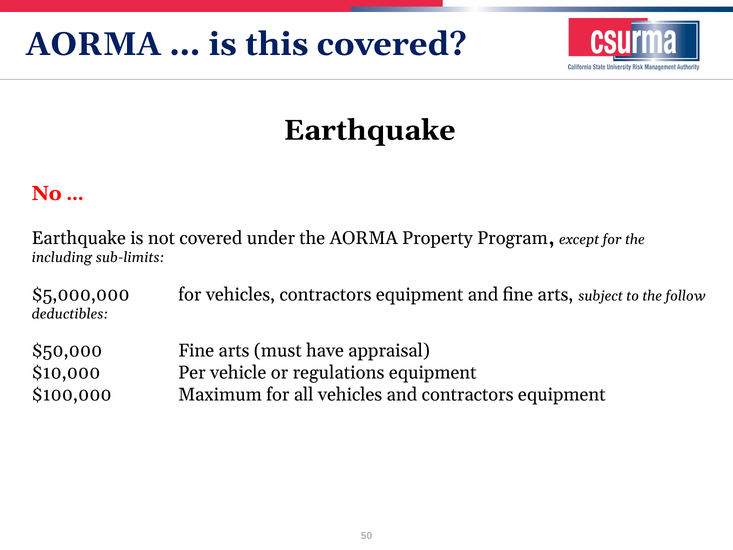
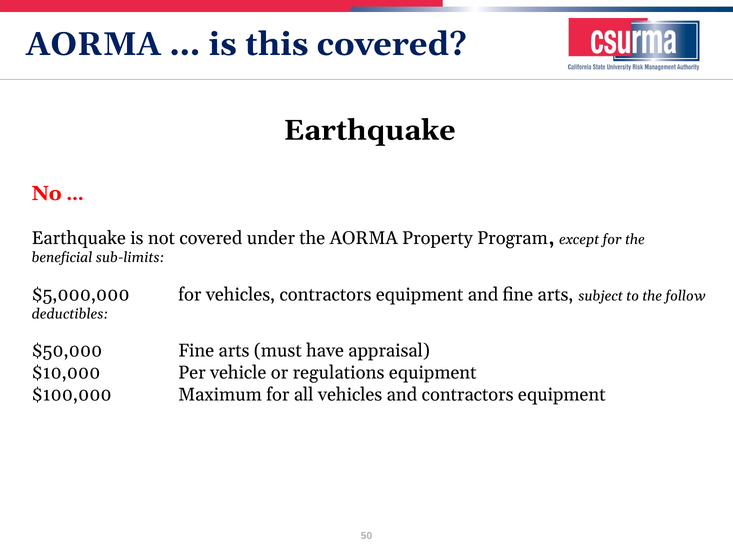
including: including -> beneficial
